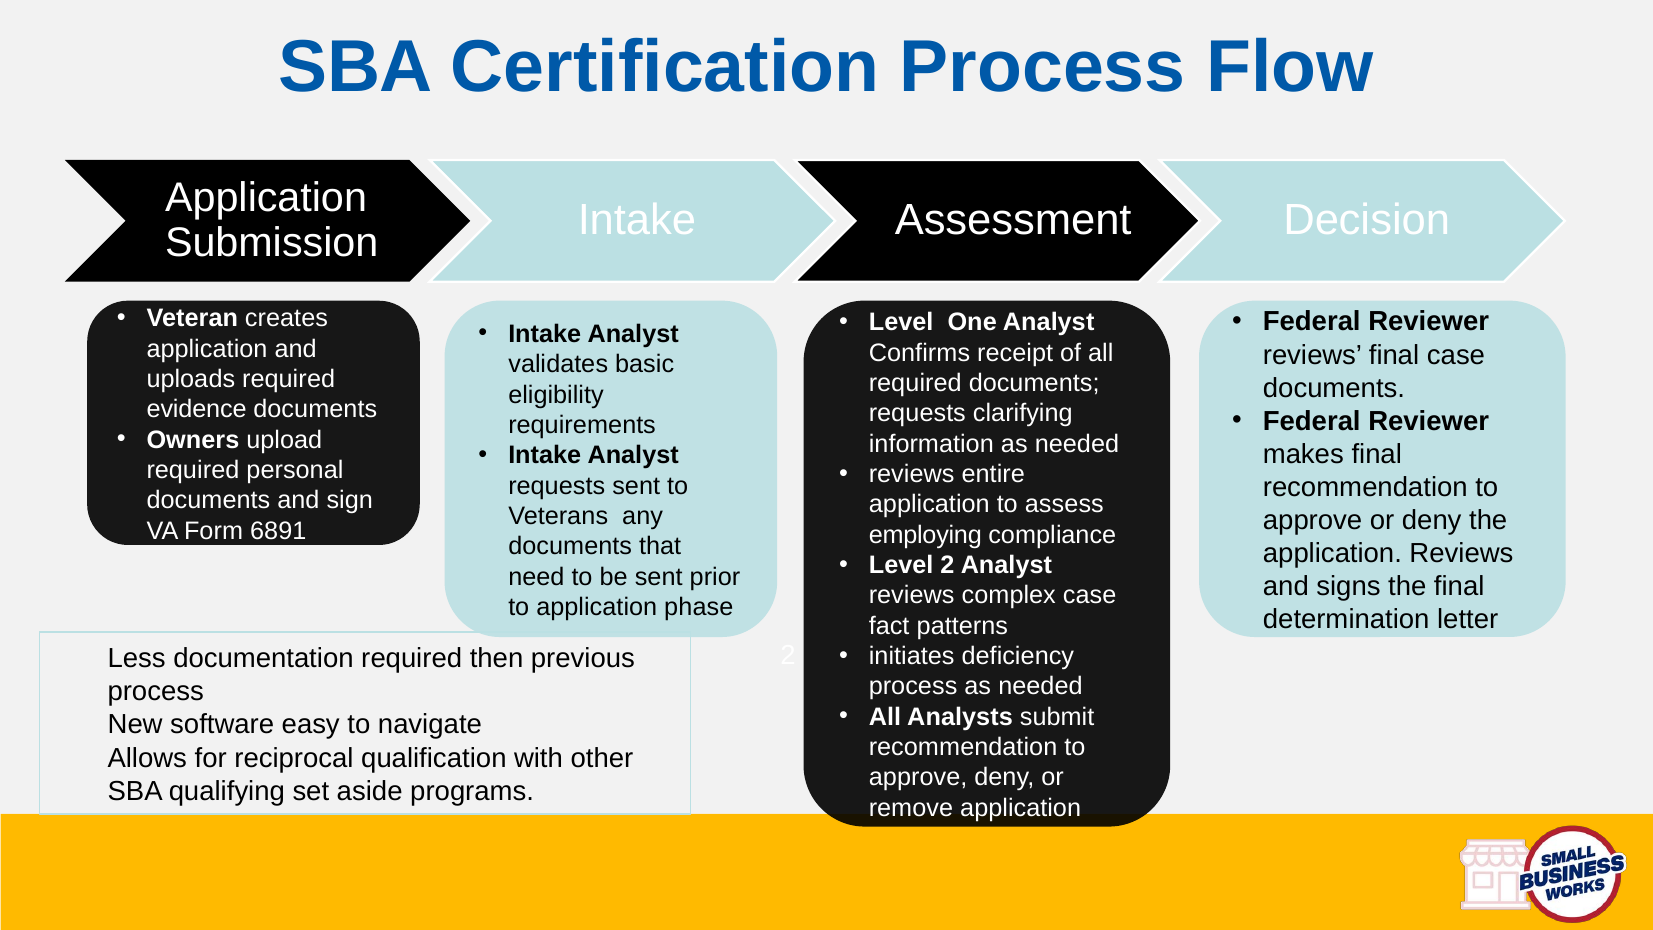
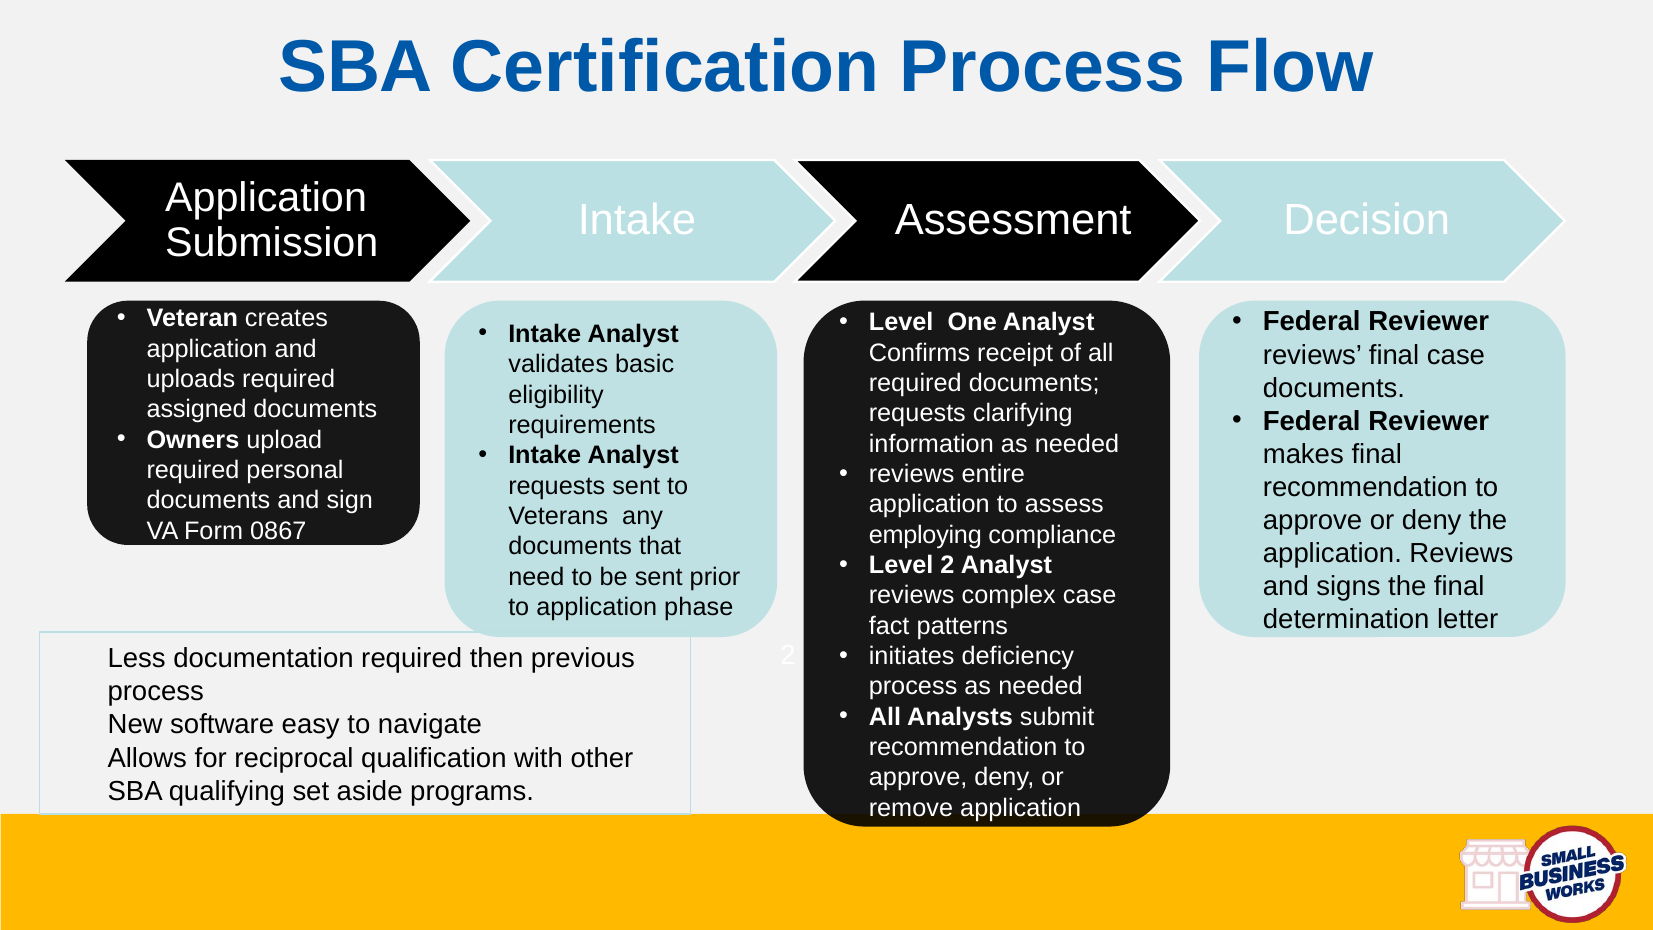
evidence: evidence -> assigned
6891: 6891 -> 0867
